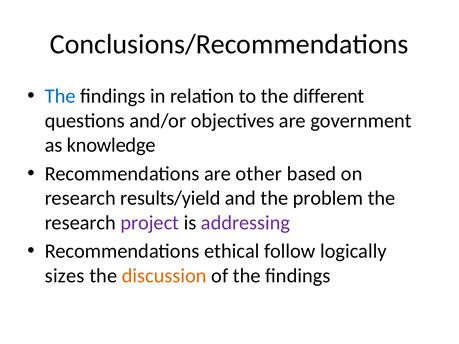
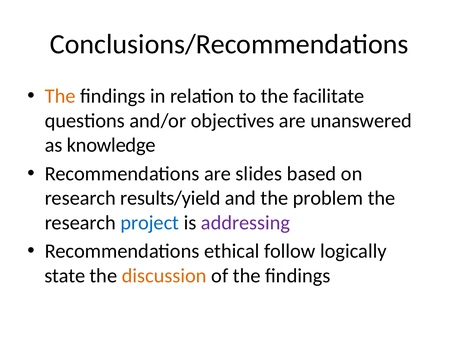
The at (60, 96) colour: blue -> orange
different: different -> facilitate
government: government -> unanswered
other: other -> slides
project colour: purple -> blue
sizes: sizes -> state
